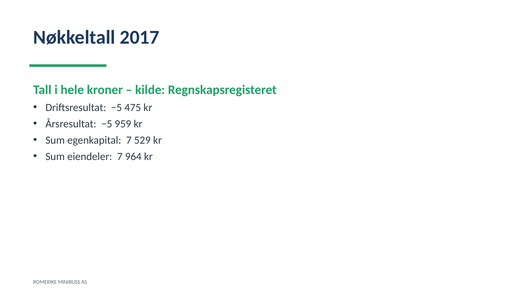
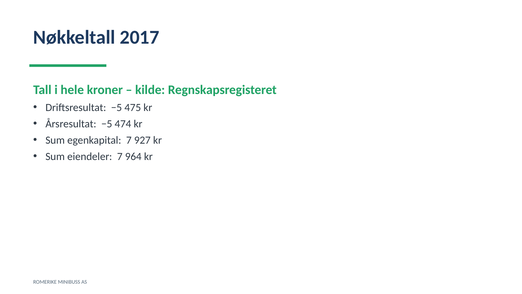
959: 959 -> 474
529: 529 -> 927
